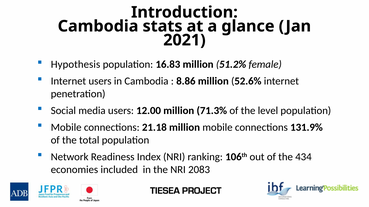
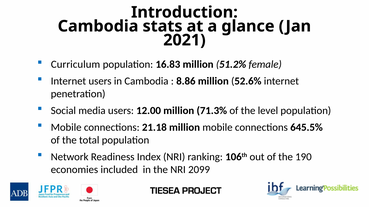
Hypothesis: Hypothesis -> Curriculum
131.9%: 131.9% -> 645.5%
434: 434 -> 190
2083: 2083 -> 2099
